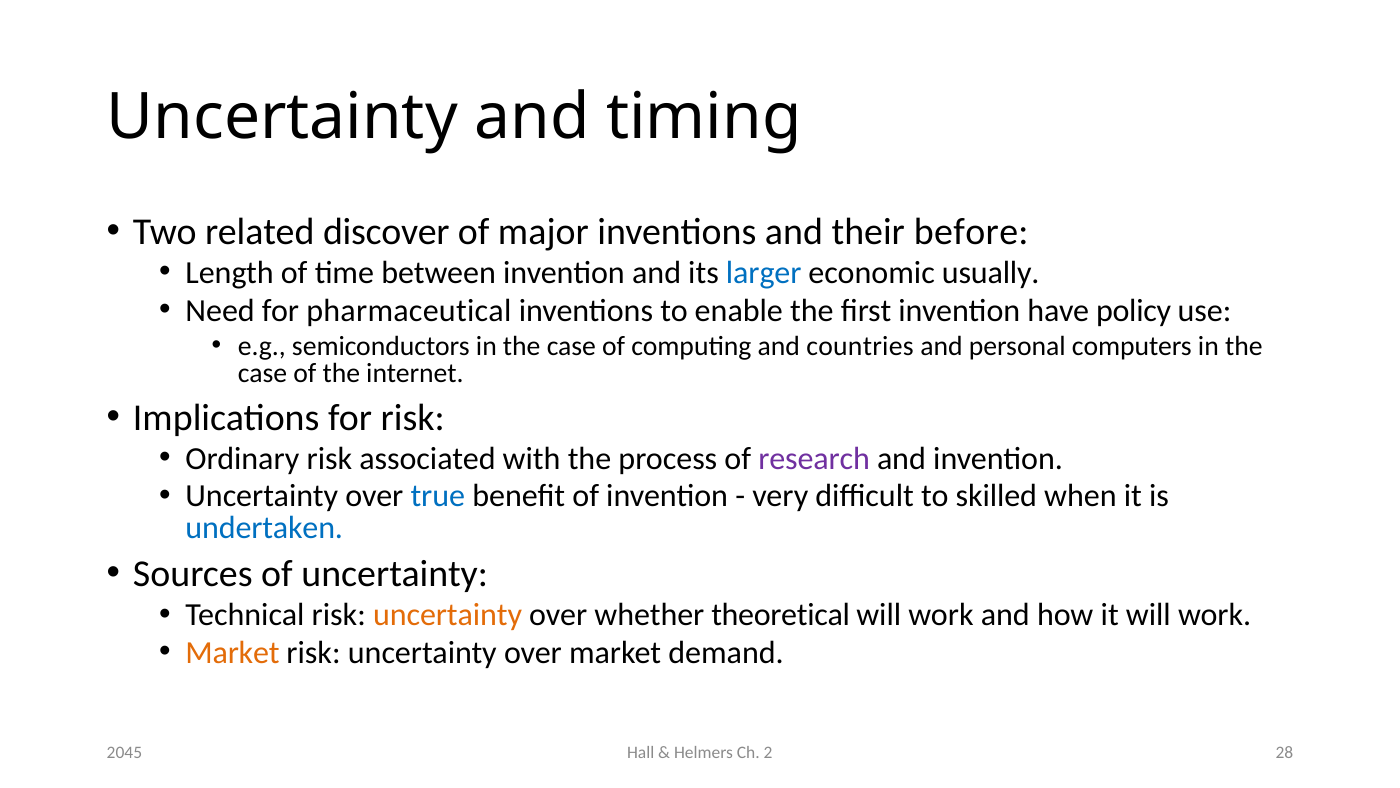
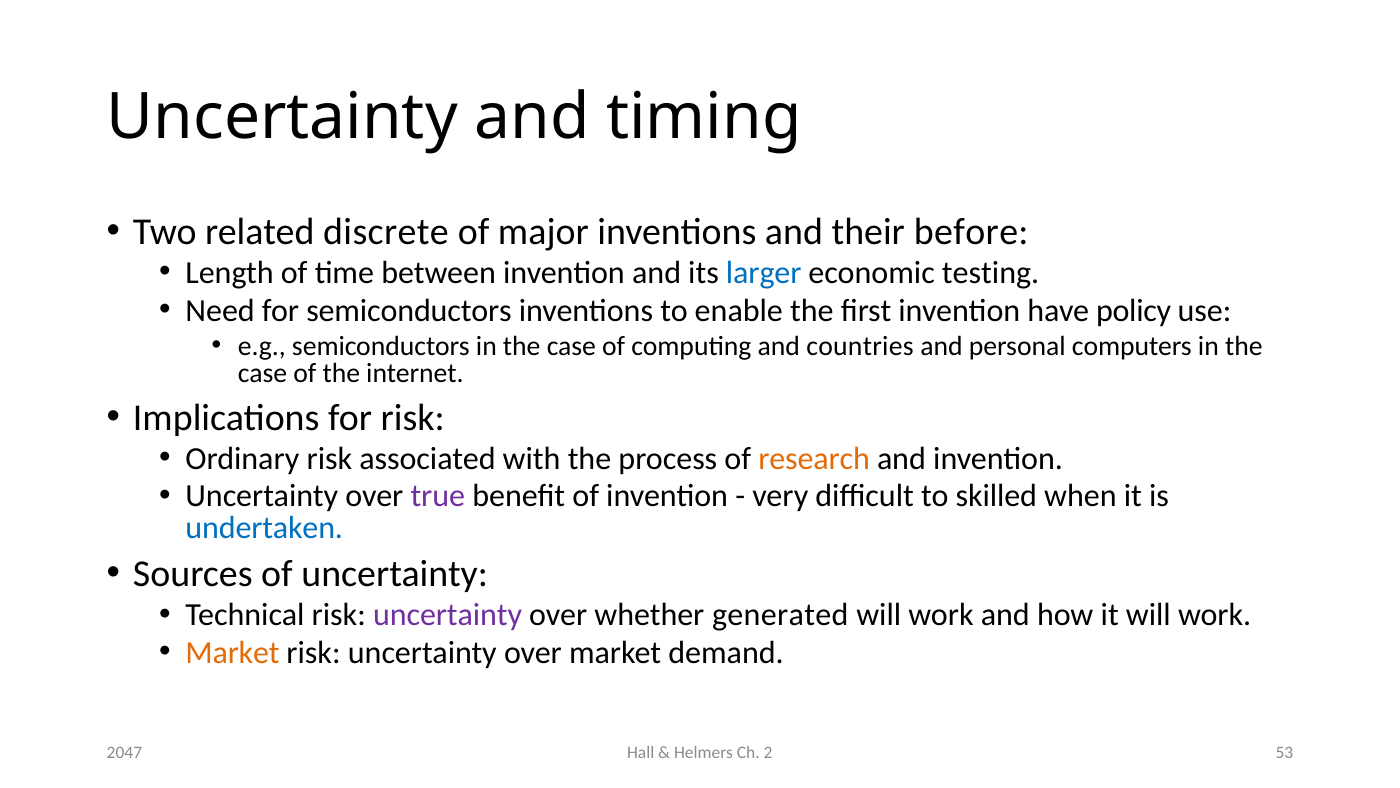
discover: discover -> discrete
usually: usually -> testing
for pharmaceutical: pharmaceutical -> semiconductors
research colour: purple -> orange
true colour: blue -> purple
uncertainty at (448, 615) colour: orange -> purple
theoretical: theoretical -> generated
28: 28 -> 53
2045: 2045 -> 2047
